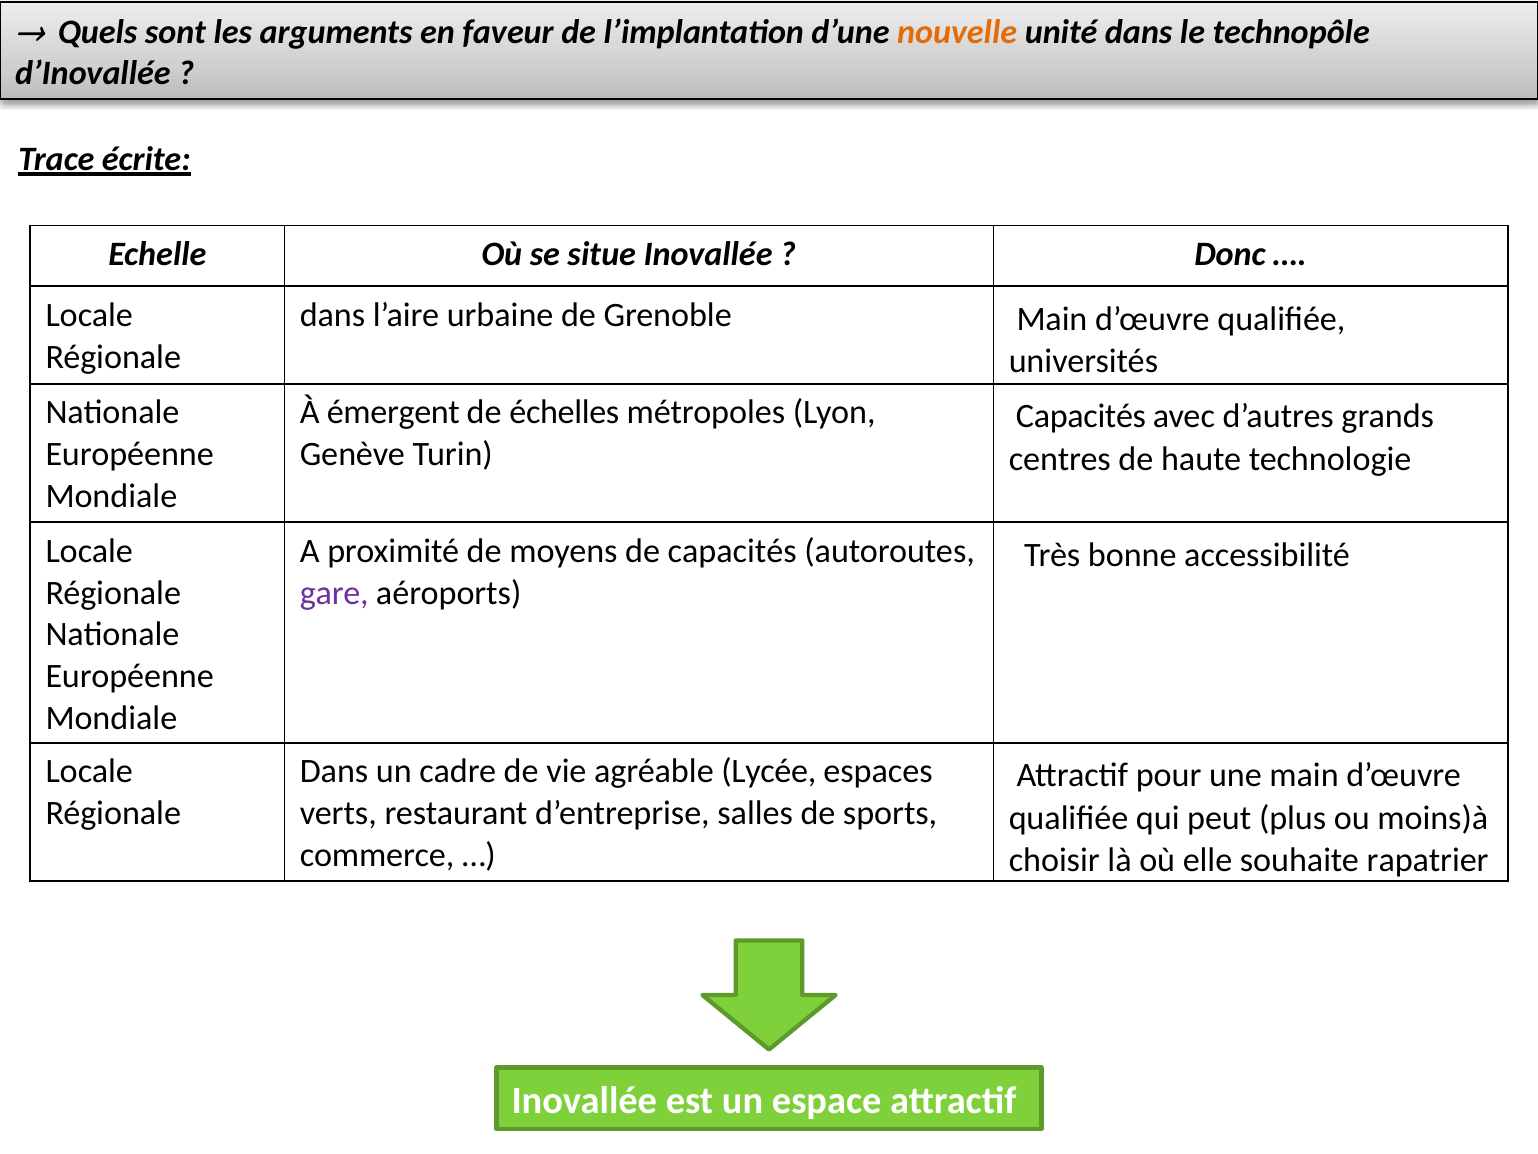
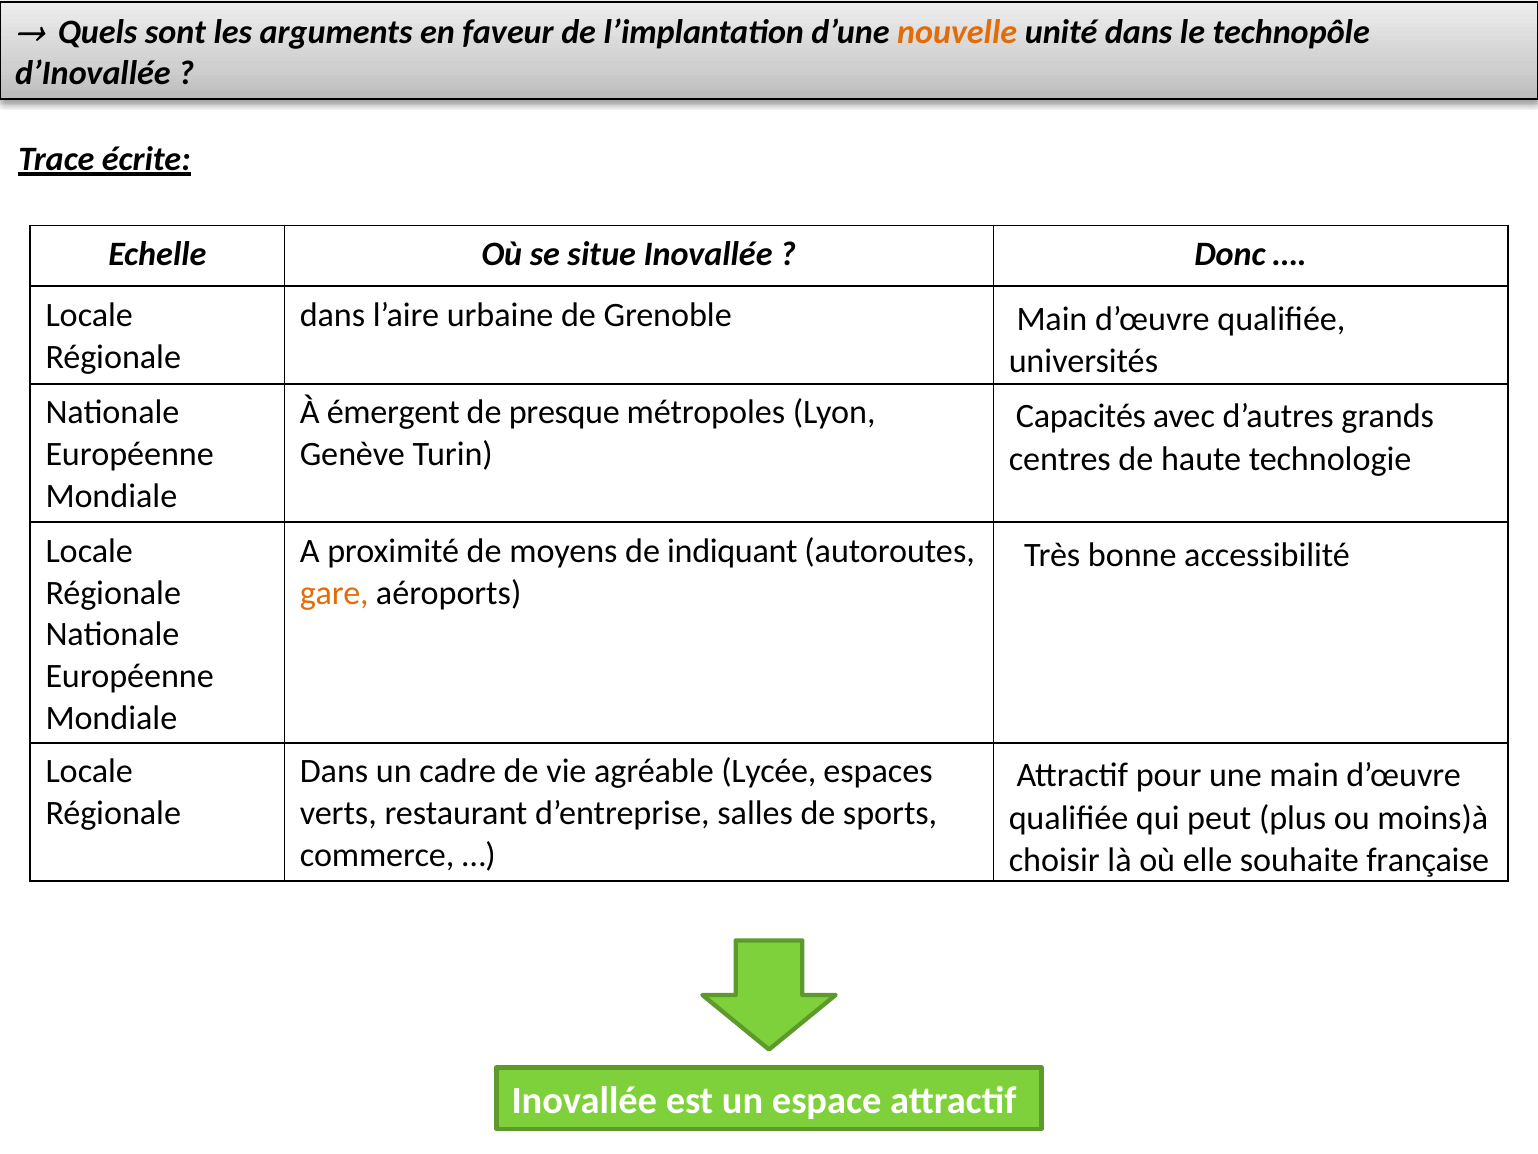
échelles: échelles -> presque
de capacités: capacités -> indiquant
gare colour: purple -> orange
rapatrier: rapatrier -> française
